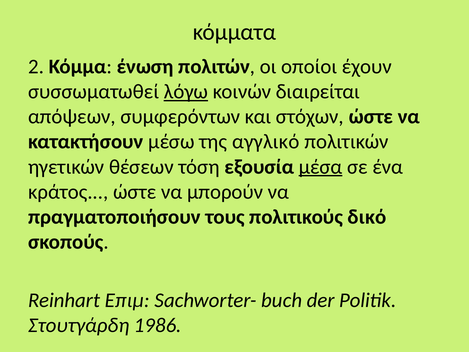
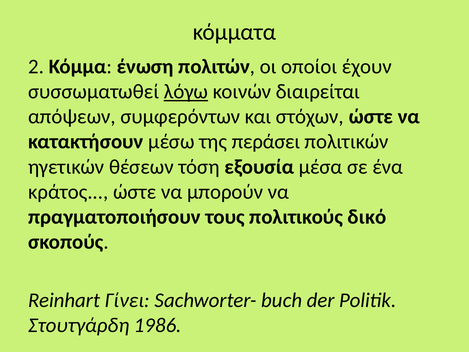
αγγλικό: αγγλικό -> περάσει
μέσα underline: present -> none
Επιμ: Επιμ -> Γίνει
